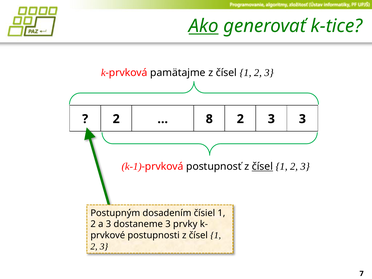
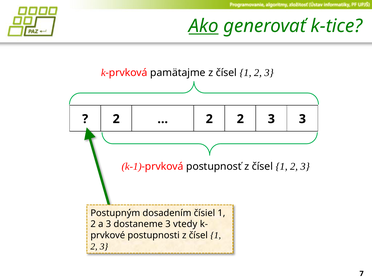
8 at (209, 119): 8 -> 2
čísel at (262, 167) underline: present -> none
prvky: prvky -> vtedy
